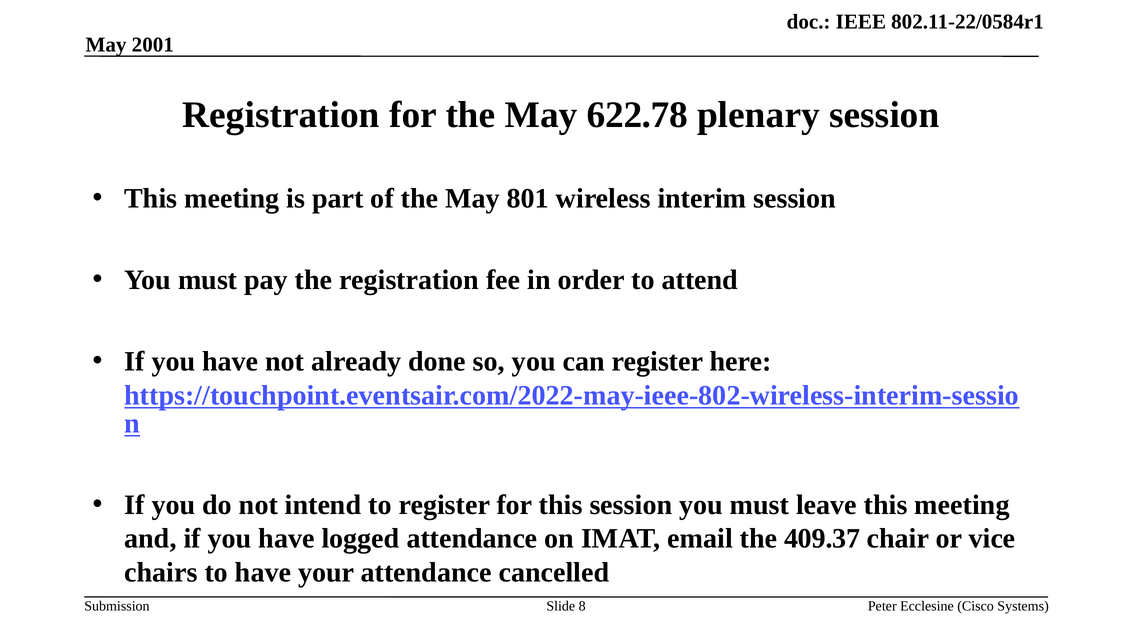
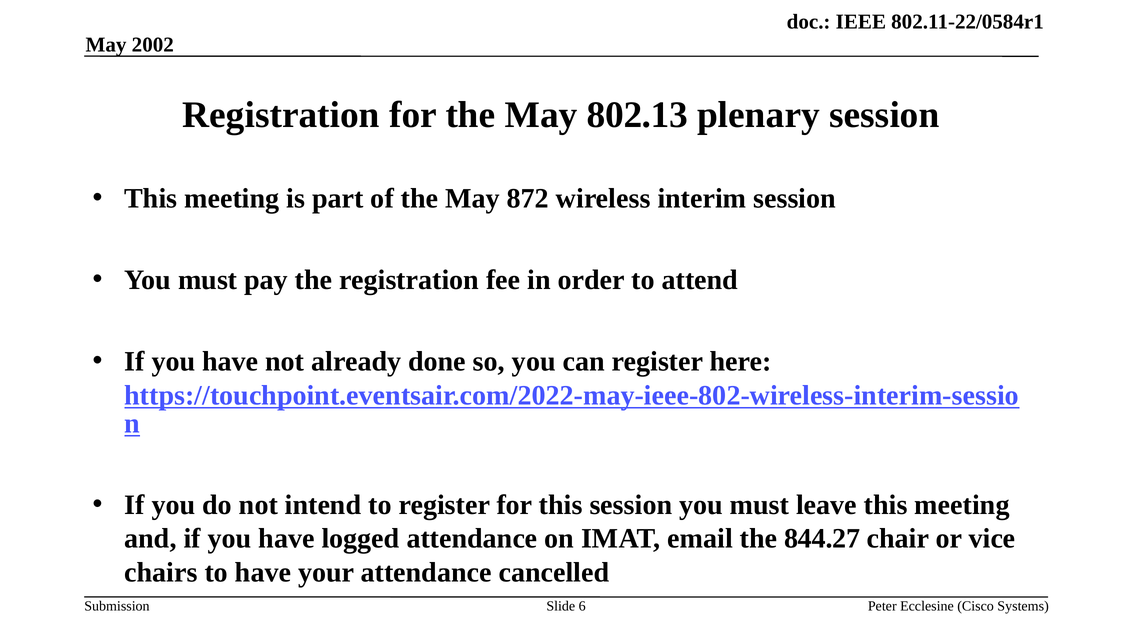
2001: 2001 -> 2002
622.78: 622.78 -> 802.13
801: 801 -> 872
409.37: 409.37 -> 844.27
8: 8 -> 6
